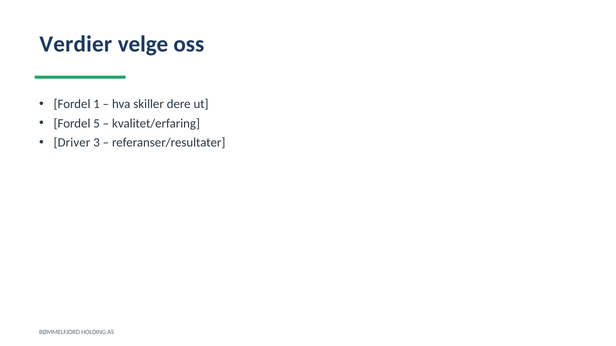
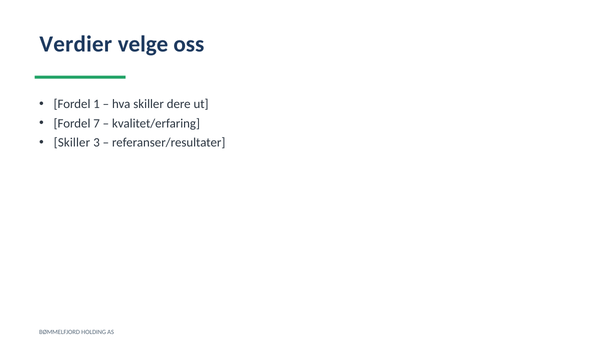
5: 5 -> 7
Driver at (72, 143): Driver -> Skiller
